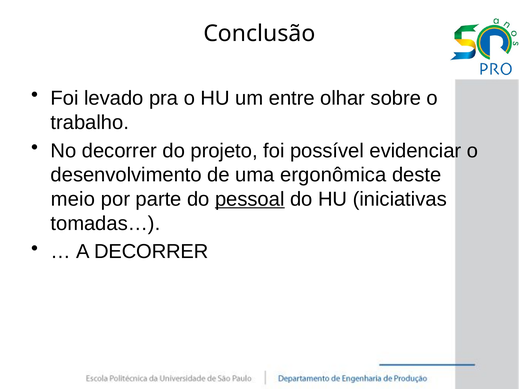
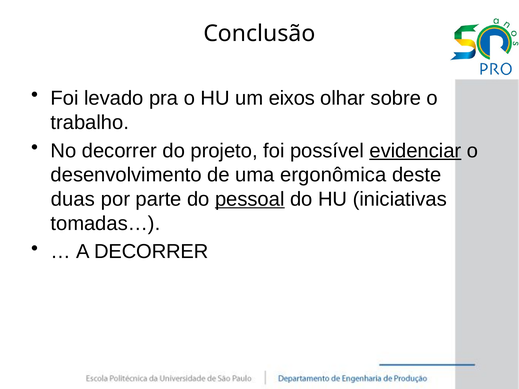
entre: entre -> eixos
evidenciar underline: none -> present
meio: meio -> duas
